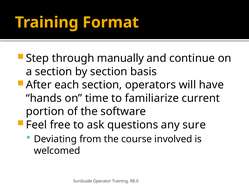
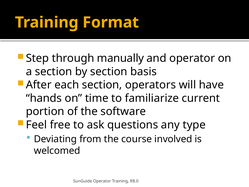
and continue: continue -> operator
sure: sure -> type
